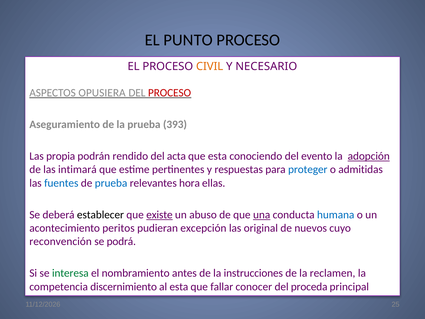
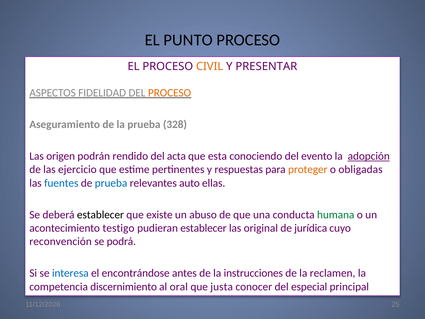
NECESARIO: NECESARIO -> PRESENTAR
OPUSIERA: OPUSIERA -> FIDELIDAD
PROCESO at (170, 93) colour: red -> orange
393: 393 -> 328
propia: propia -> origen
intimará: intimará -> ejercicio
proteger colour: blue -> orange
admitidas: admitidas -> obligadas
hora: hora -> auto
existe underline: present -> none
una underline: present -> none
humana colour: blue -> green
peritos: peritos -> testigo
pudieran excepción: excepción -> establecer
nuevos: nuevos -> jurídica
interesa colour: green -> blue
nombramiento: nombramiento -> encontrándose
al esta: esta -> oral
fallar: fallar -> justa
proceda: proceda -> especial
